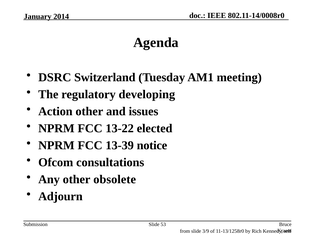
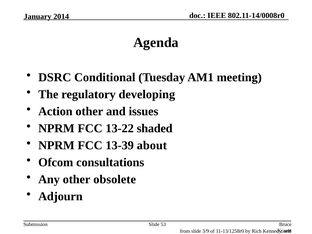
Switzerland: Switzerland -> Conditional
elected: elected -> shaded
notice: notice -> about
